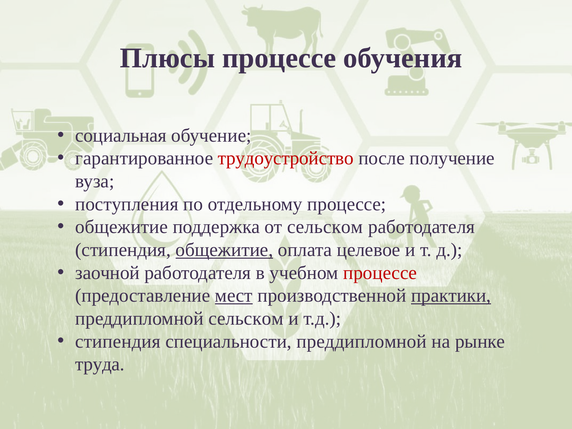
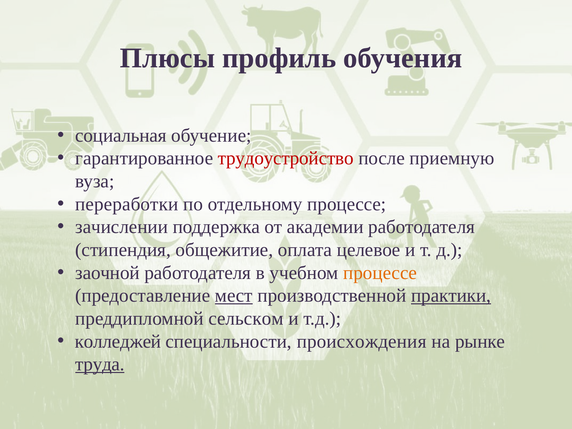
Плюсы процессе: процессе -> профиль
получение: получение -> приемную
поступления: поступления -> переработки
общежитие at (122, 227): общежитие -> зачислении
от сельском: сельском -> академии
общежитие at (224, 250) underline: present -> none
процессе at (380, 273) colour: red -> orange
стипендия at (118, 341): стипендия -> колледжей
специальности преддипломной: преддипломной -> происхождения
труда underline: none -> present
